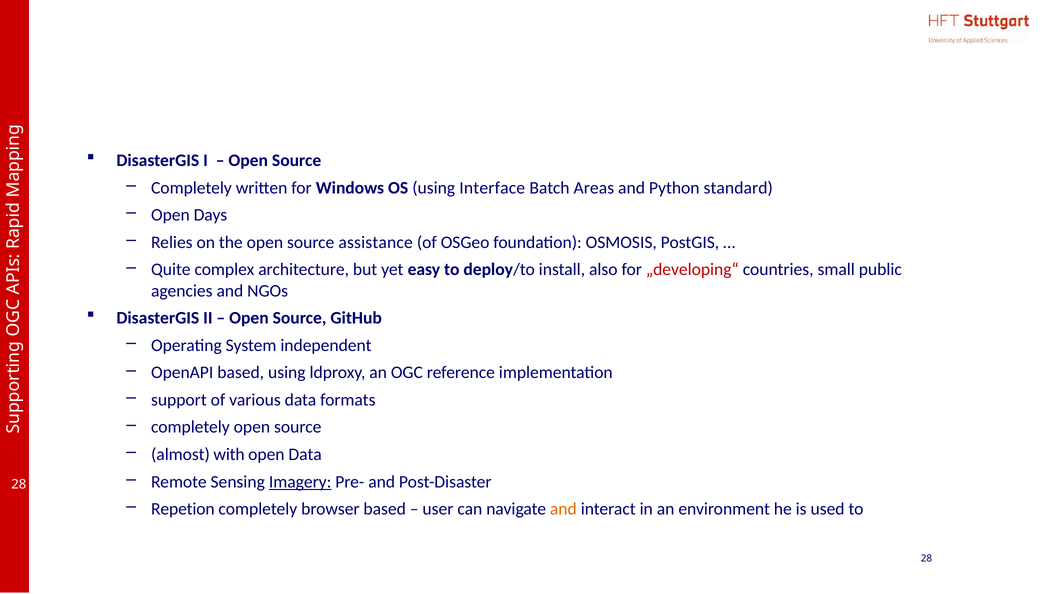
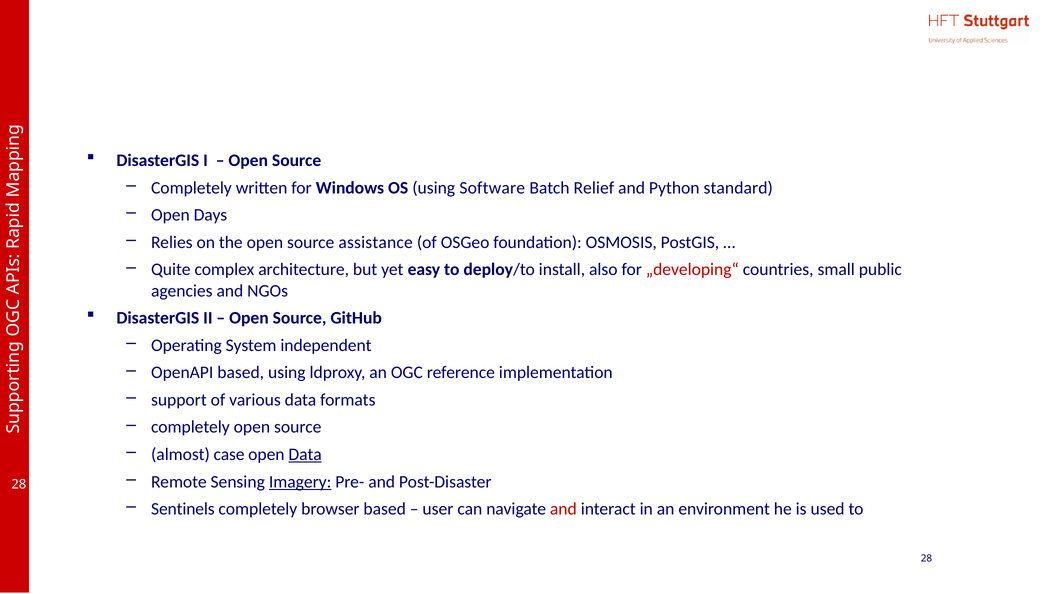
Interface: Interface -> Software
Areas: Areas -> Relief
with: with -> case
Data at (305, 454) underline: none -> present
Repetion: Repetion -> Sentinels
and at (563, 509) colour: orange -> red
